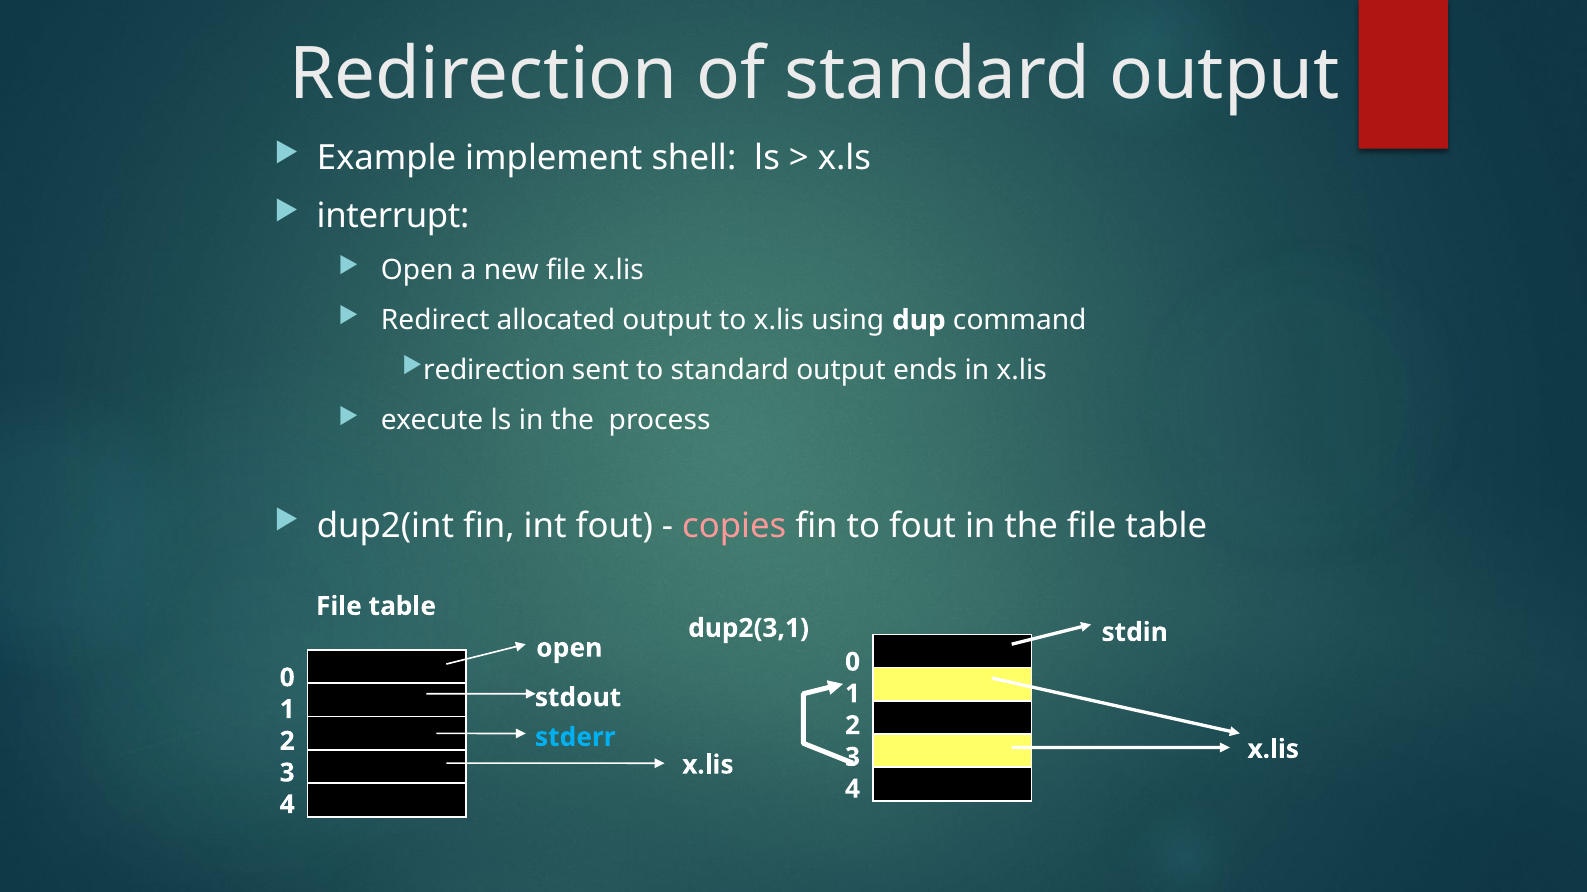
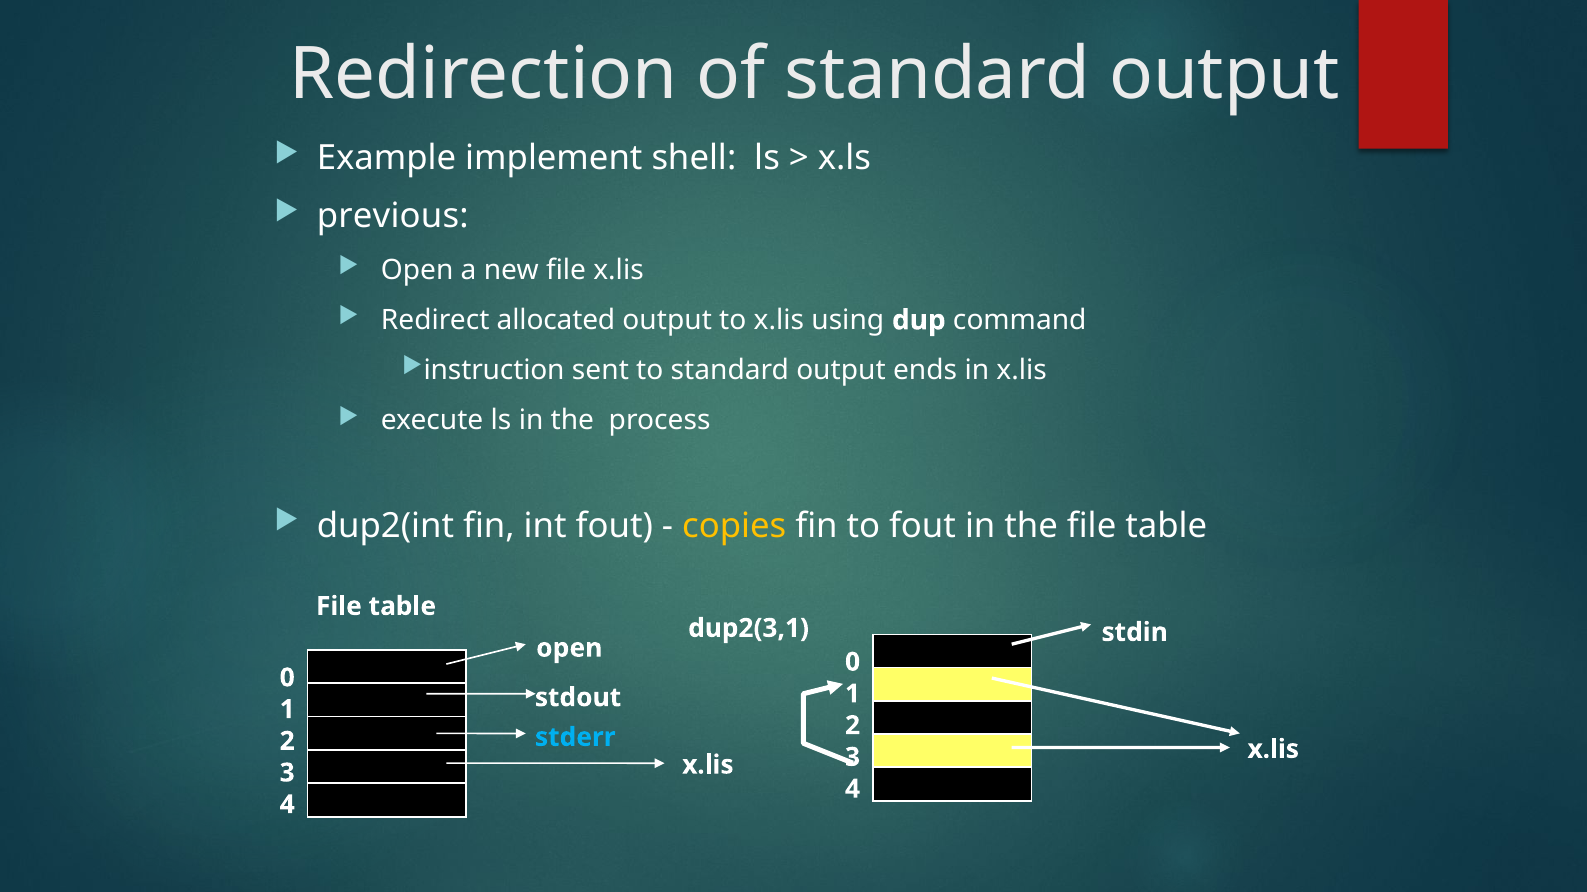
interrupt: interrupt -> previous
redirection at (494, 371): redirection -> instruction
copies colour: pink -> yellow
